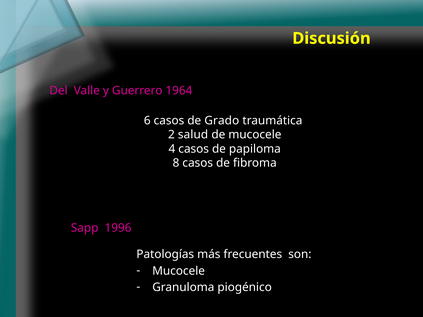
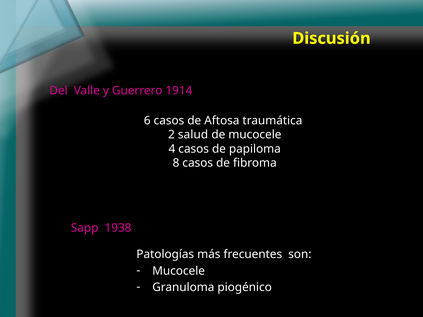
1964: 1964 -> 1914
Grado: Grado -> Aftosa
1996: 1996 -> 1938
